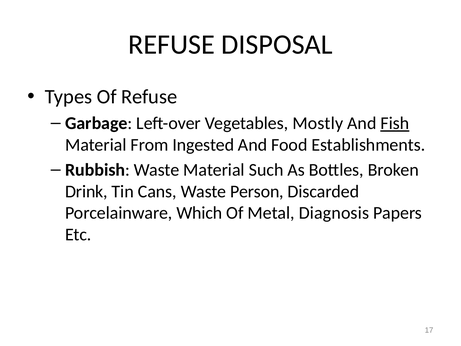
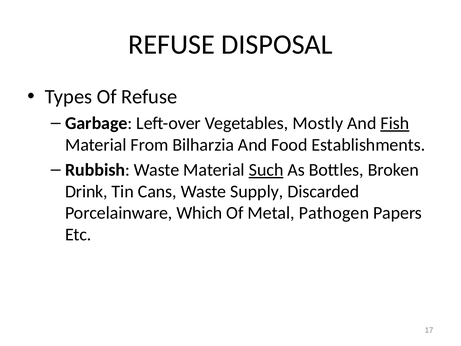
Ingested: Ingested -> Bilharzia
Such underline: none -> present
Person: Person -> Supply
Diagnosis: Diagnosis -> Pathogen
